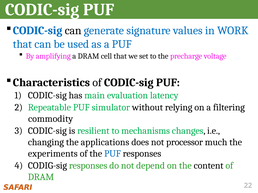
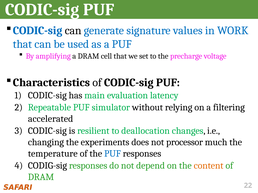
commodity: commodity -> accelerated
mechanisms: mechanisms -> deallocation
applications: applications -> experiments
experiments: experiments -> temperature
content colour: black -> orange
